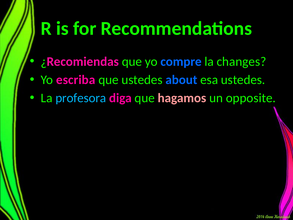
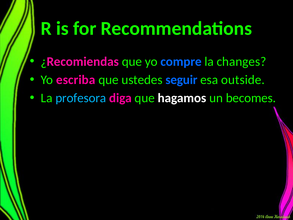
about: about -> seguir
esa ustedes: ustedes -> outside
hagamos colour: pink -> white
opposite: opposite -> becomes
